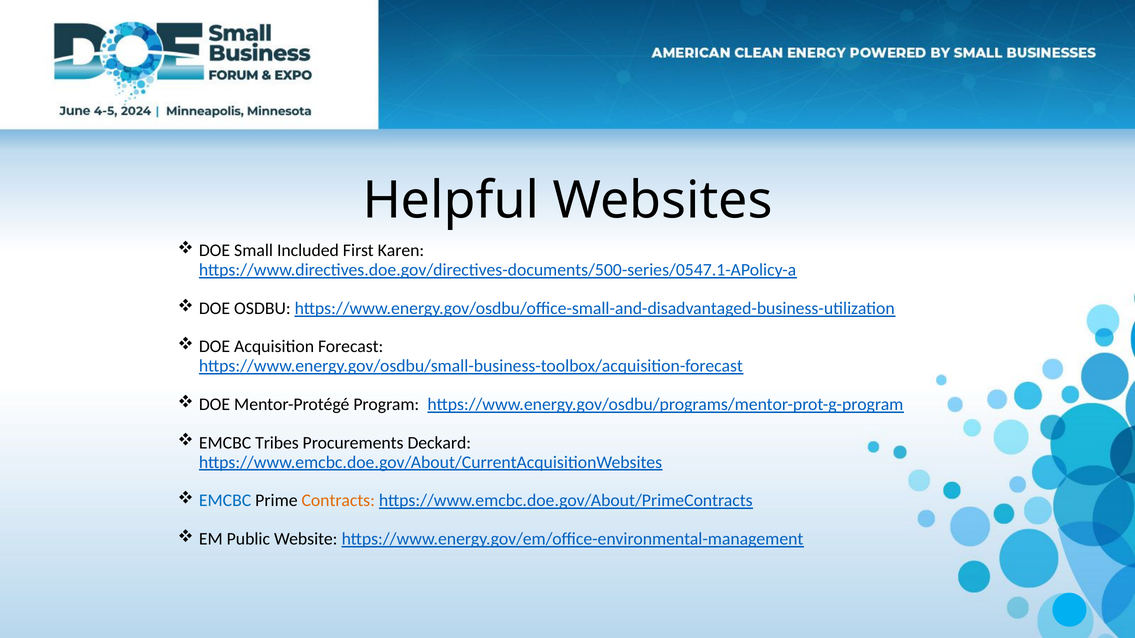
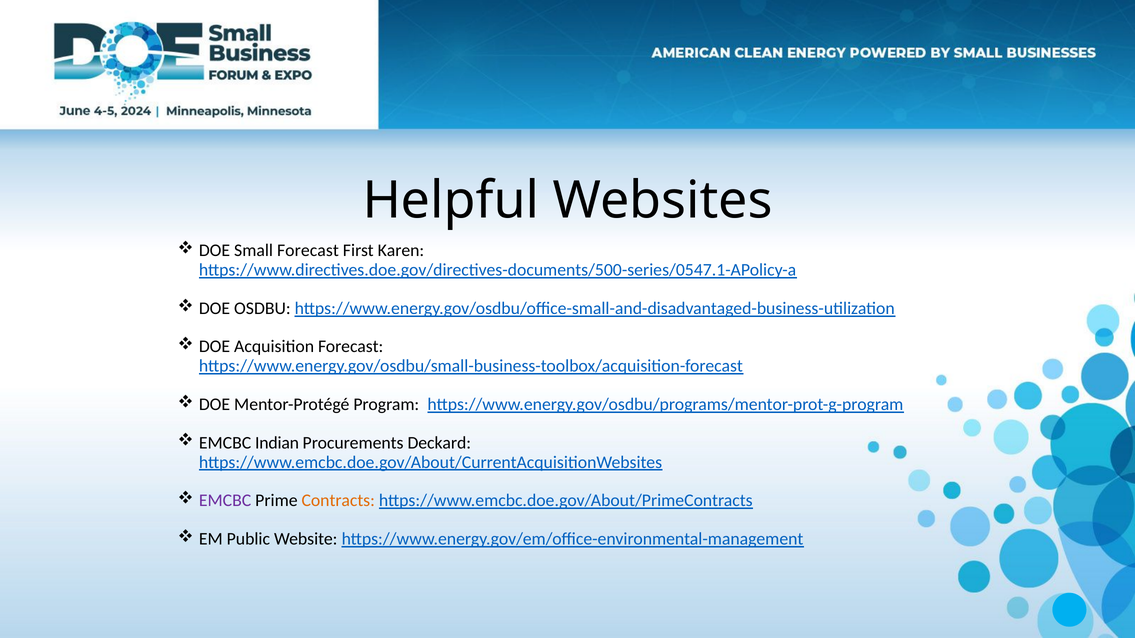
Small Included: Included -> Forecast
Tribes: Tribes -> Indian
EMCBC at (225, 501) colour: blue -> purple
